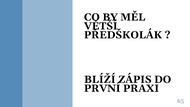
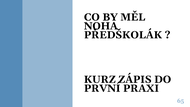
VĚTŠÍ: VĚTŠÍ -> NOHA
BLÍŽÍ: BLÍŽÍ -> KURZ
